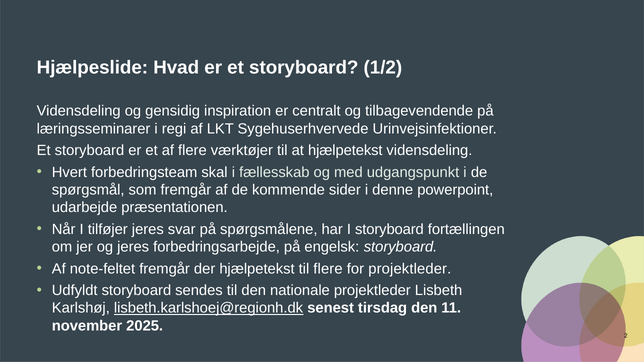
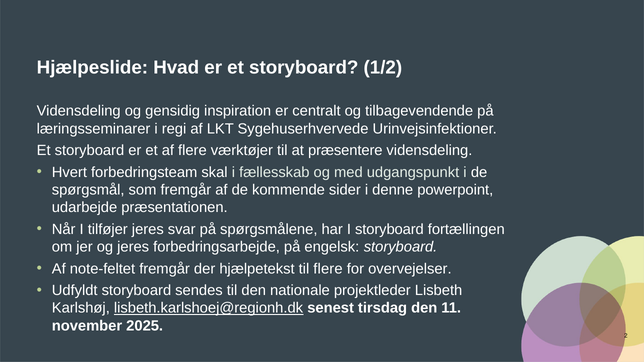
at hjælpetekst: hjælpetekst -> præsentere
for projektleder: projektleder -> overvejelser
